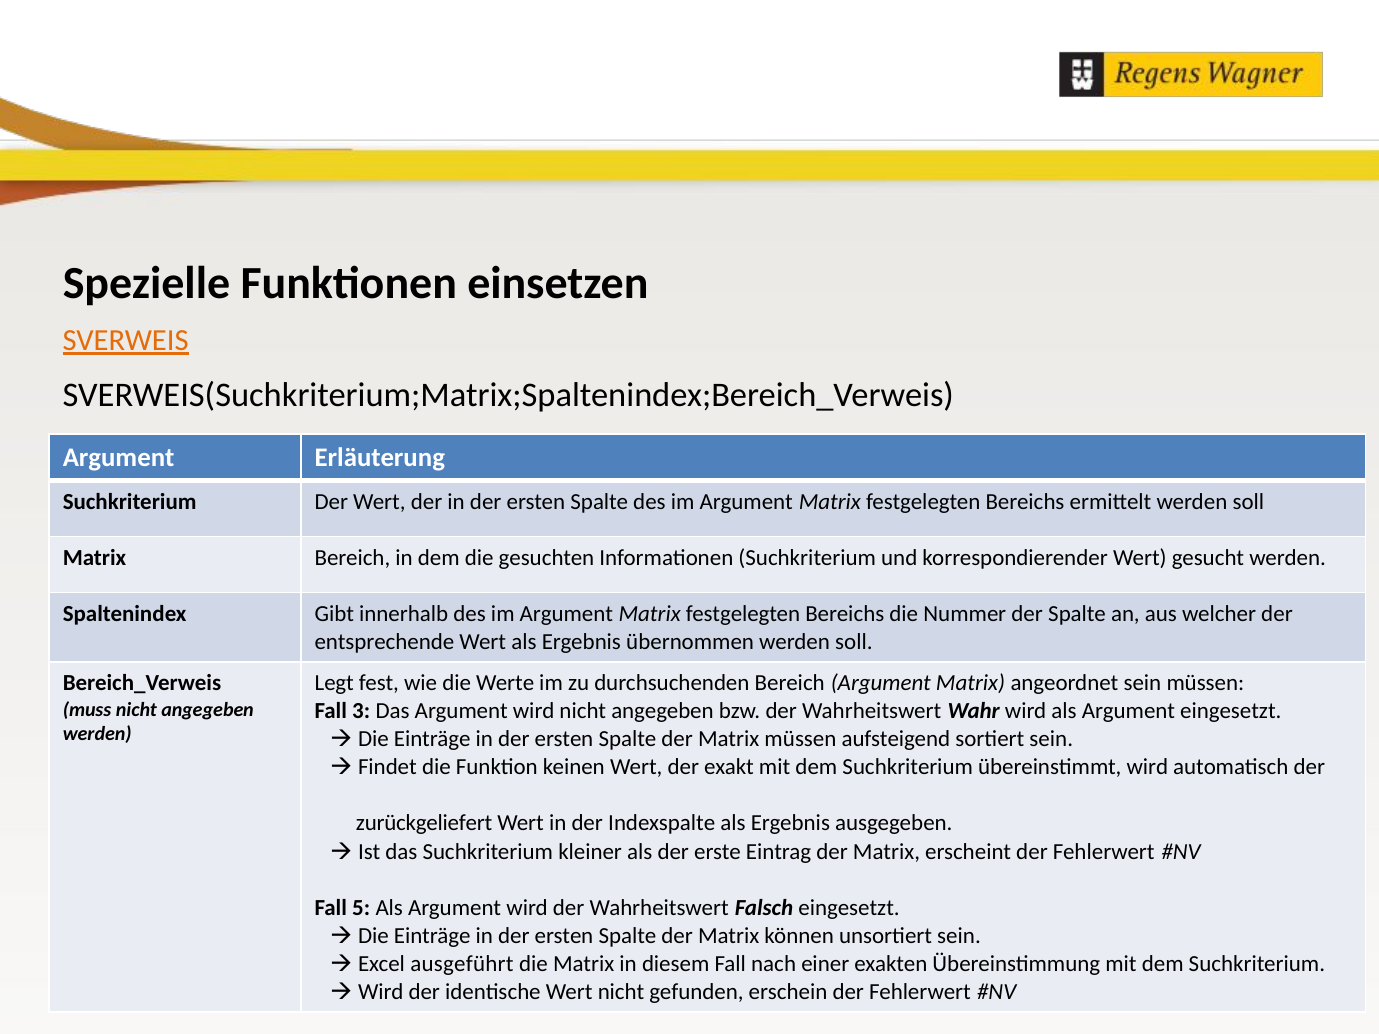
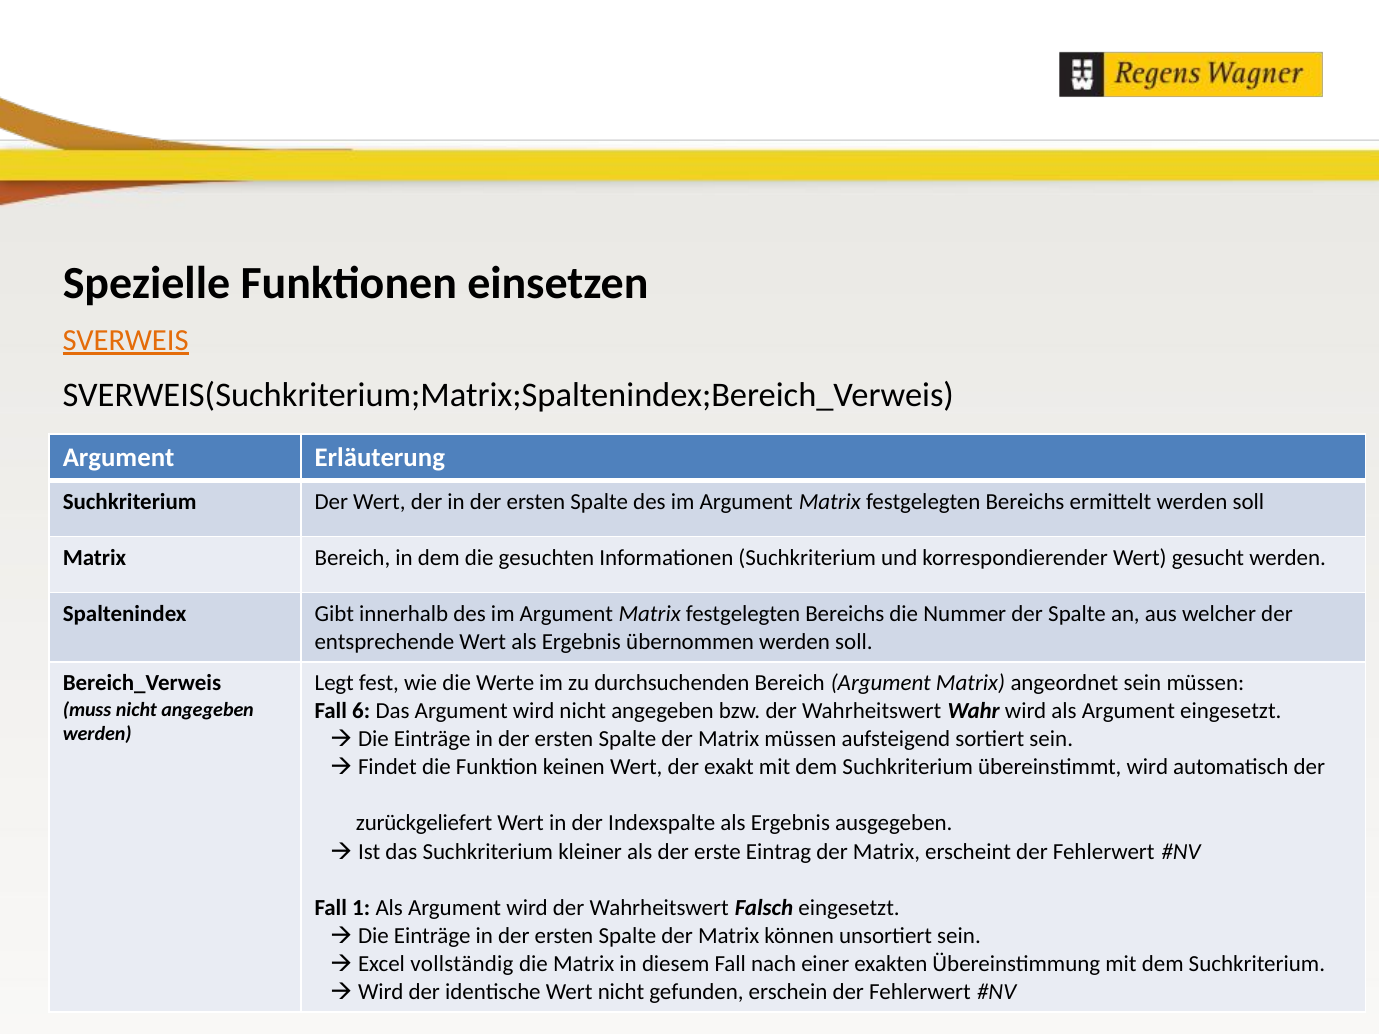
3: 3 -> 6
5: 5 -> 1
ausgeführt: ausgeführt -> vollständig
